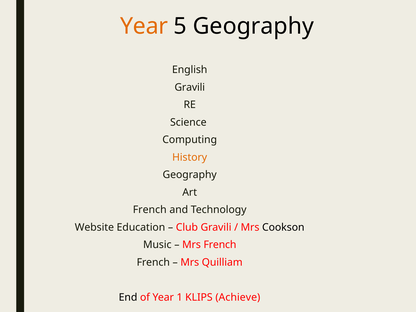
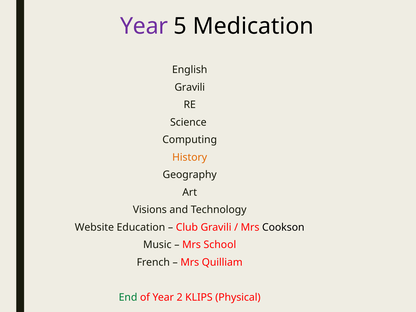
Year at (144, 26) colour: orange -> purple
5 Geography: Geography -> Medication
French at (150, 210): French -> Visions
Mrs French: French -> School
End colour: black -> green
1: 1 -> 2
Achieve: Achieve -> Physical
